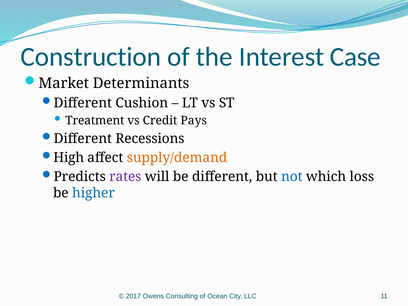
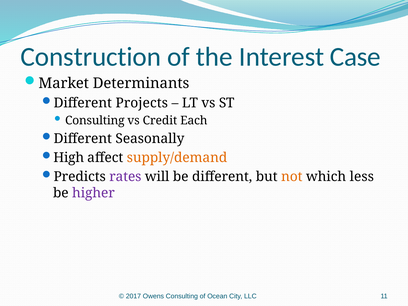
Cushion: Cushion -> Projects
Treatment at (95, 120): Treatment -> Consulting
Pays: Pays -> Each
Recessions: Recessions -> Seasonally
not colour: blue -> orange
loss: loss -> less
higher colour: blue -> purple
